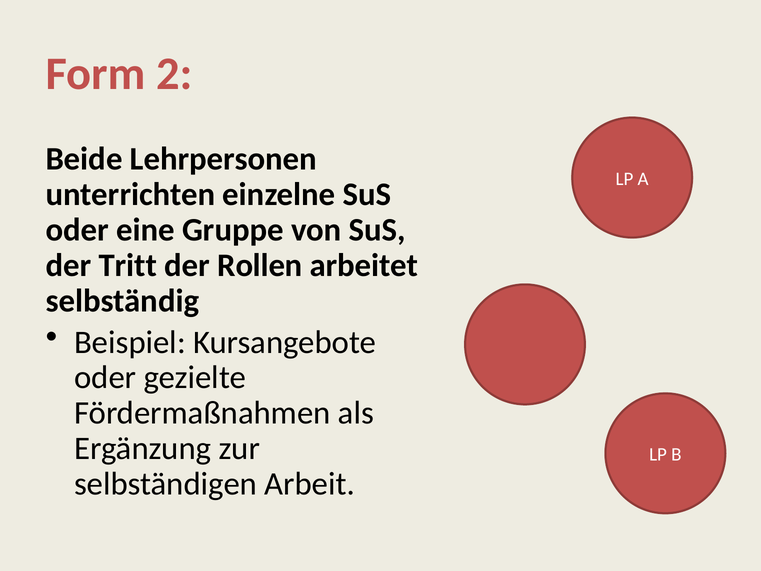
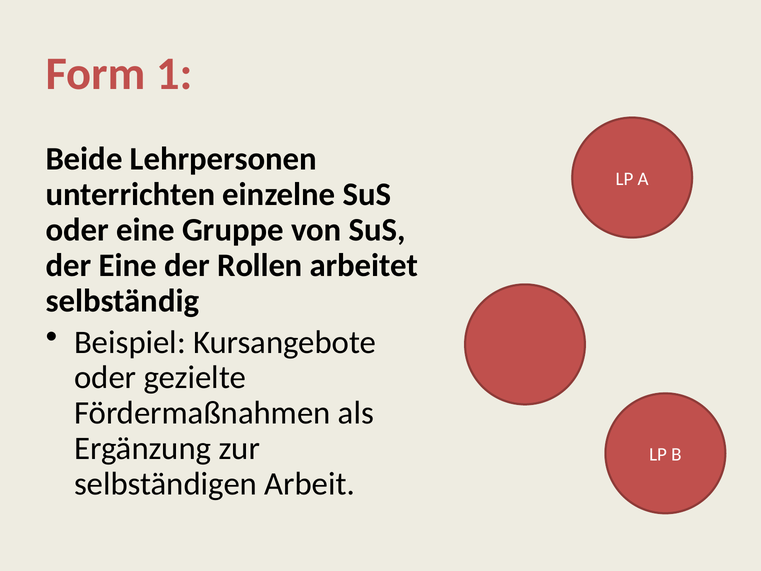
2: 2 -> 1
der Tritt: Tritt -> Eine
